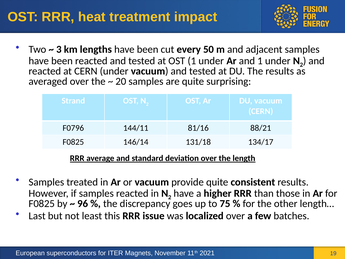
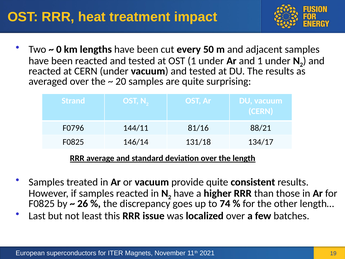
3: 3 -> 0
96: 96 -> 26
75: 75 -> 74
